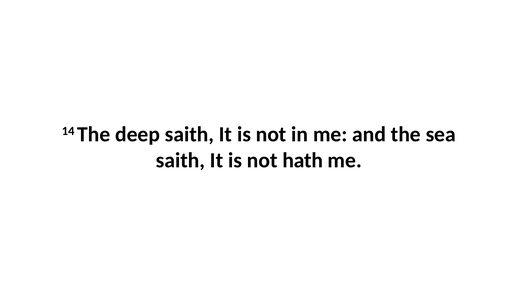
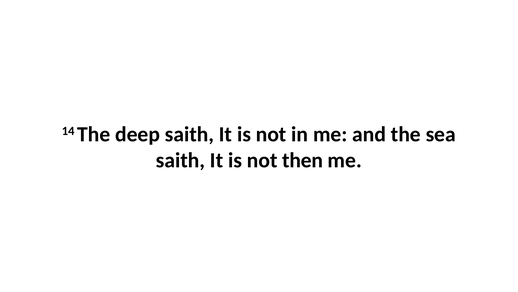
hath: hath -> then
